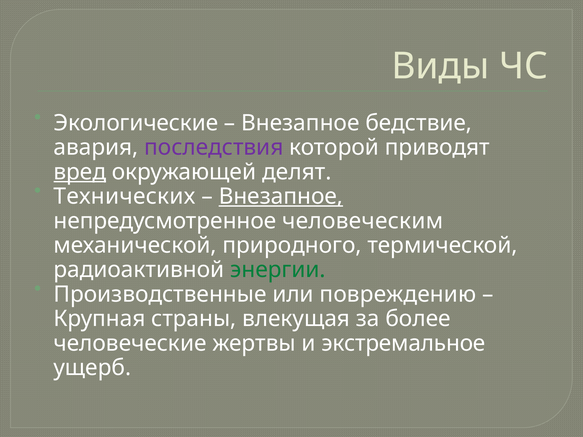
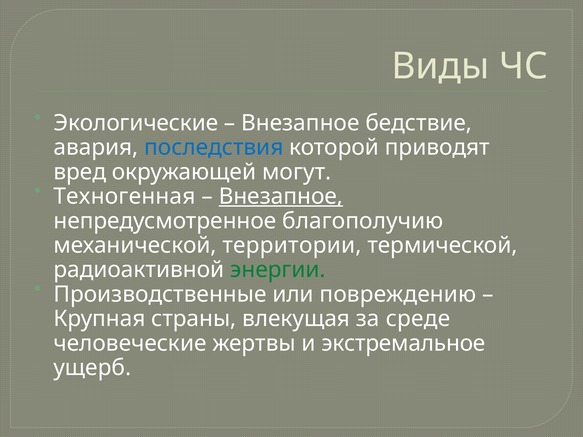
последствия colour: purple -> blue
вред underline: present -> none
делят: делят -> могут
Технических: Технических -> Техногенная
человеческим: человеческим -> благополучию
природного: природного -> территории
более: более -> среде
